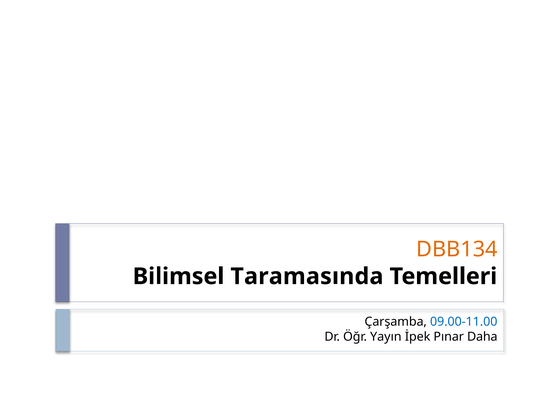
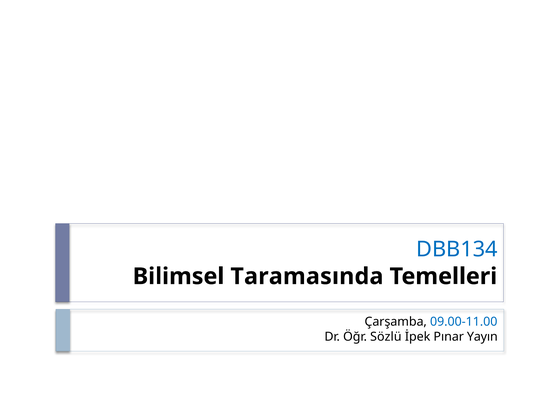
DBB134 colour: orange -> blue
Yayın: Yayın -> Sözlü
Daha: Daha -> Yayın
